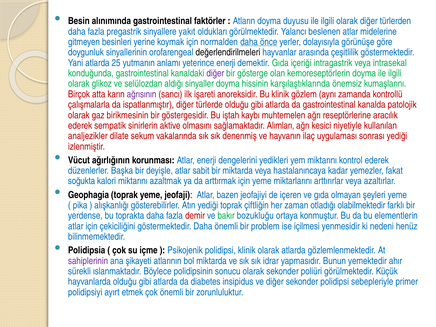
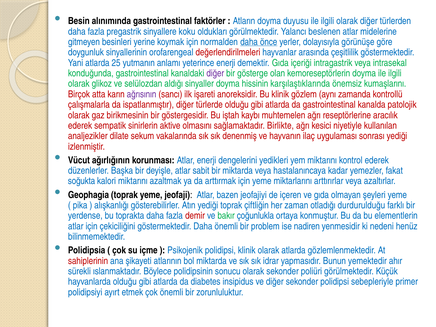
yakıt: yakıt -> koku
değerlendirilmeleri colour: black -> red
Alımları: Alımları -> Birlikte
olabilmektedir: olabilmektedir -> durdurulduğu
bozukluğu: bozukluğu -> çoğunlukla
içilmesi: içilmesi -> nadiren
sahiplerinin colour: purple -> red
